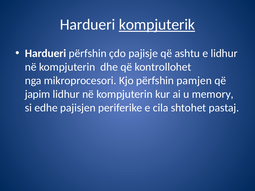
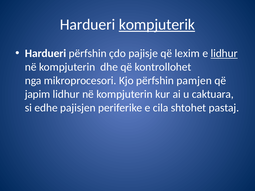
ashtu: ashtu -> lexim
lidhur at (224, 53) underline: none -> present
memory: memory -> caktuara
